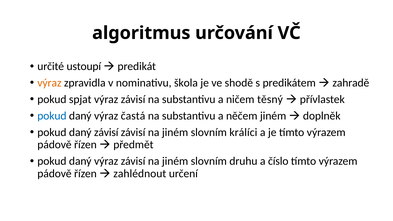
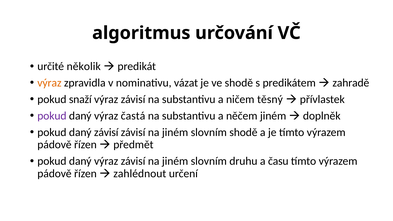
ustoupí: ustoupí -> několik
škola: škola -> vázat
spjat: spjat -> snaží
pokud at (52, 116) colour: blue -> purple
slovním králíci: králíci -> shodě
číslo: číslo -> času
